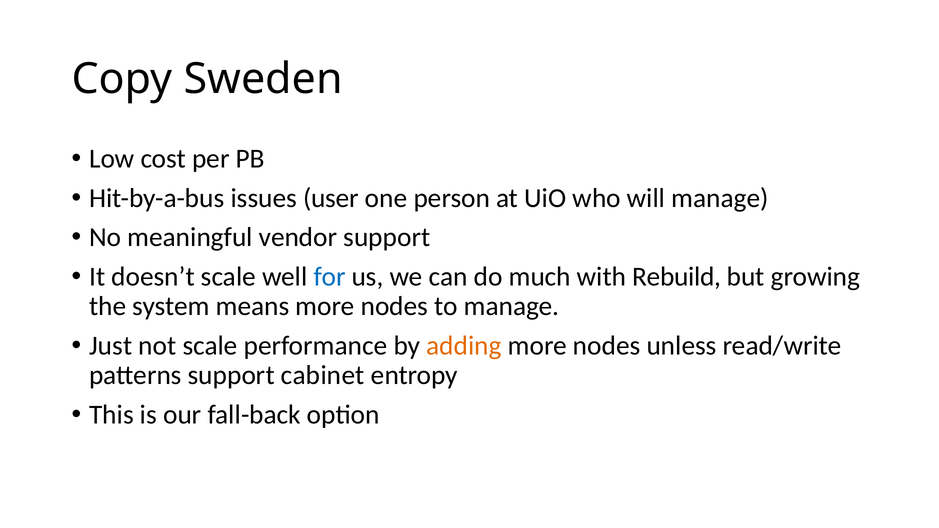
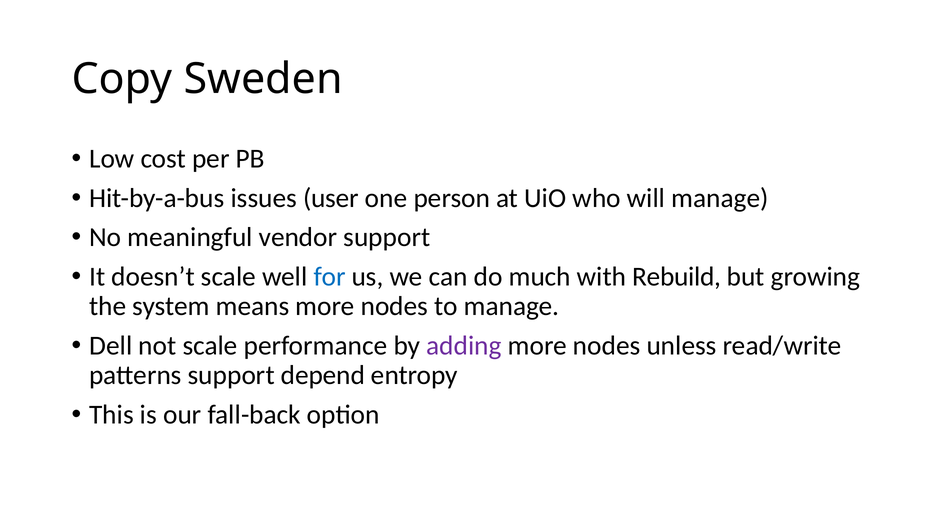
Just: Just -> Dell
adding colour: orange -> purple
cabinet: cabinet -> depend
